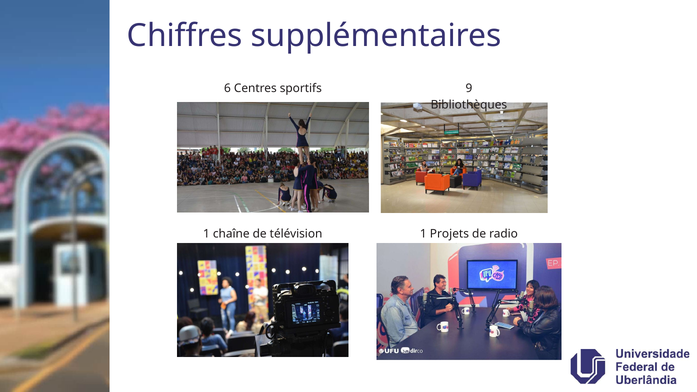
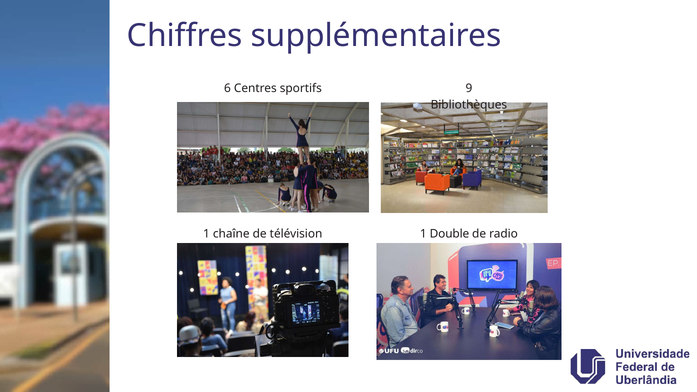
Projets: Projets -> Double
